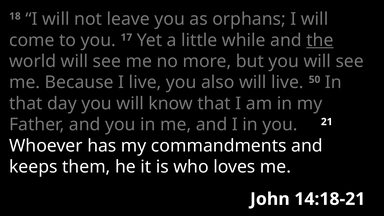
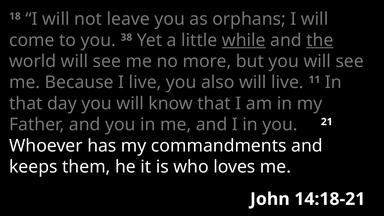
17: 17 -> 38
while underline: none -> present
50: 50 -> 11
